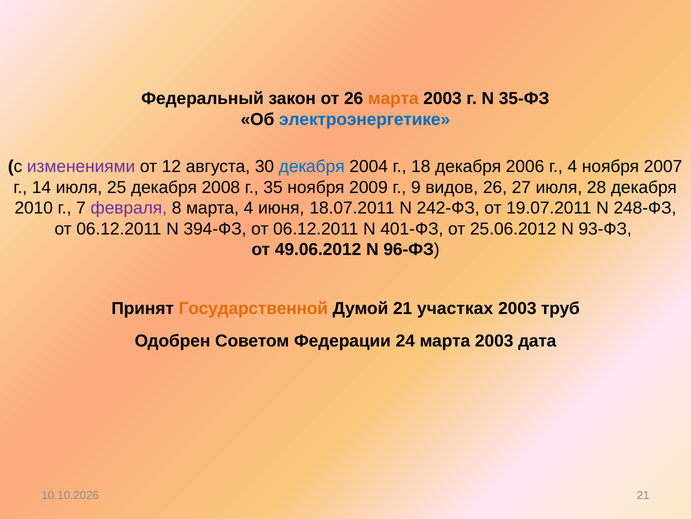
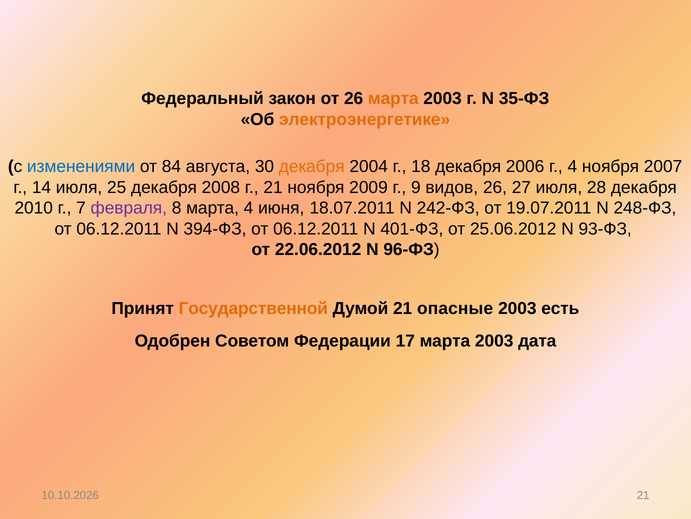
электроэнергетике colour: blue -> orange
изменениями colour: purple -> blue
12: 12 -> 84
декабря at (312, 167) colour: blue -> orange
г 35: 35 -> 21
49.06.2012: 49.06.2012 -> 22.06.2012
участках: участках -> опасные
труб: труб -> есть
24: 24 -> 17
